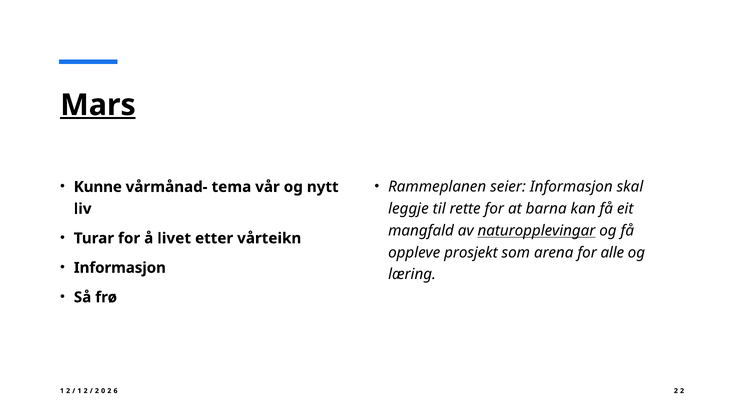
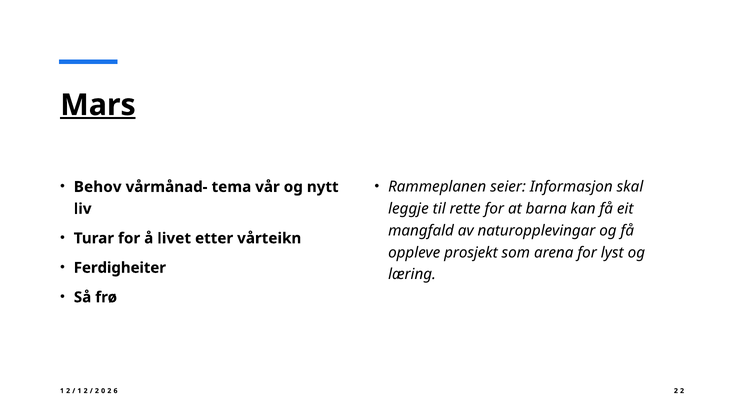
Kunne: Kunne -> Behov
naturopplevingar underline: present -> none
alle: alle -> lyst
Informasjon at (120, 268): Informasjon -> Ferdigheiter
